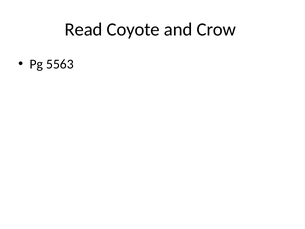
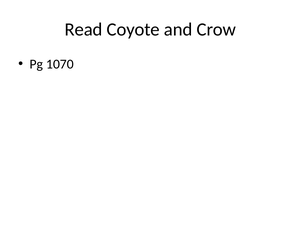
5563: 5563 -> 1070
